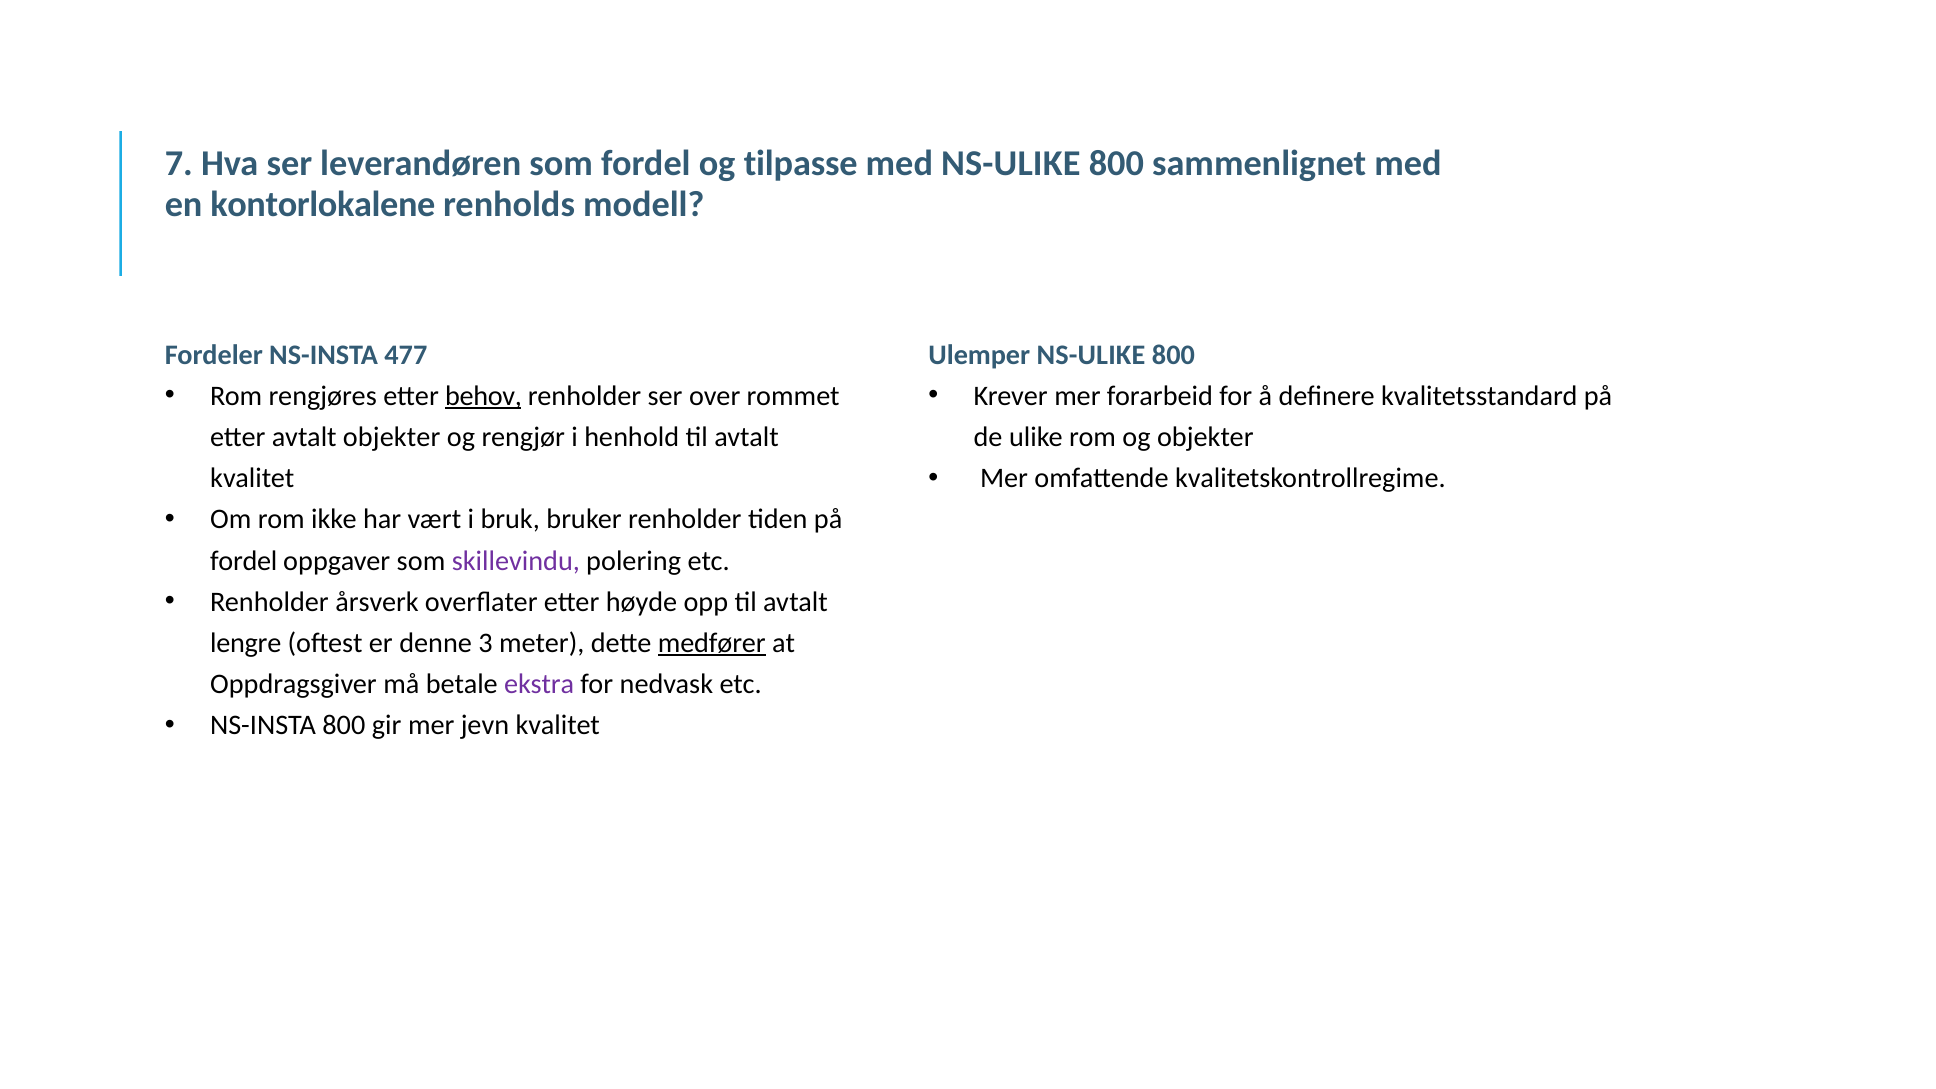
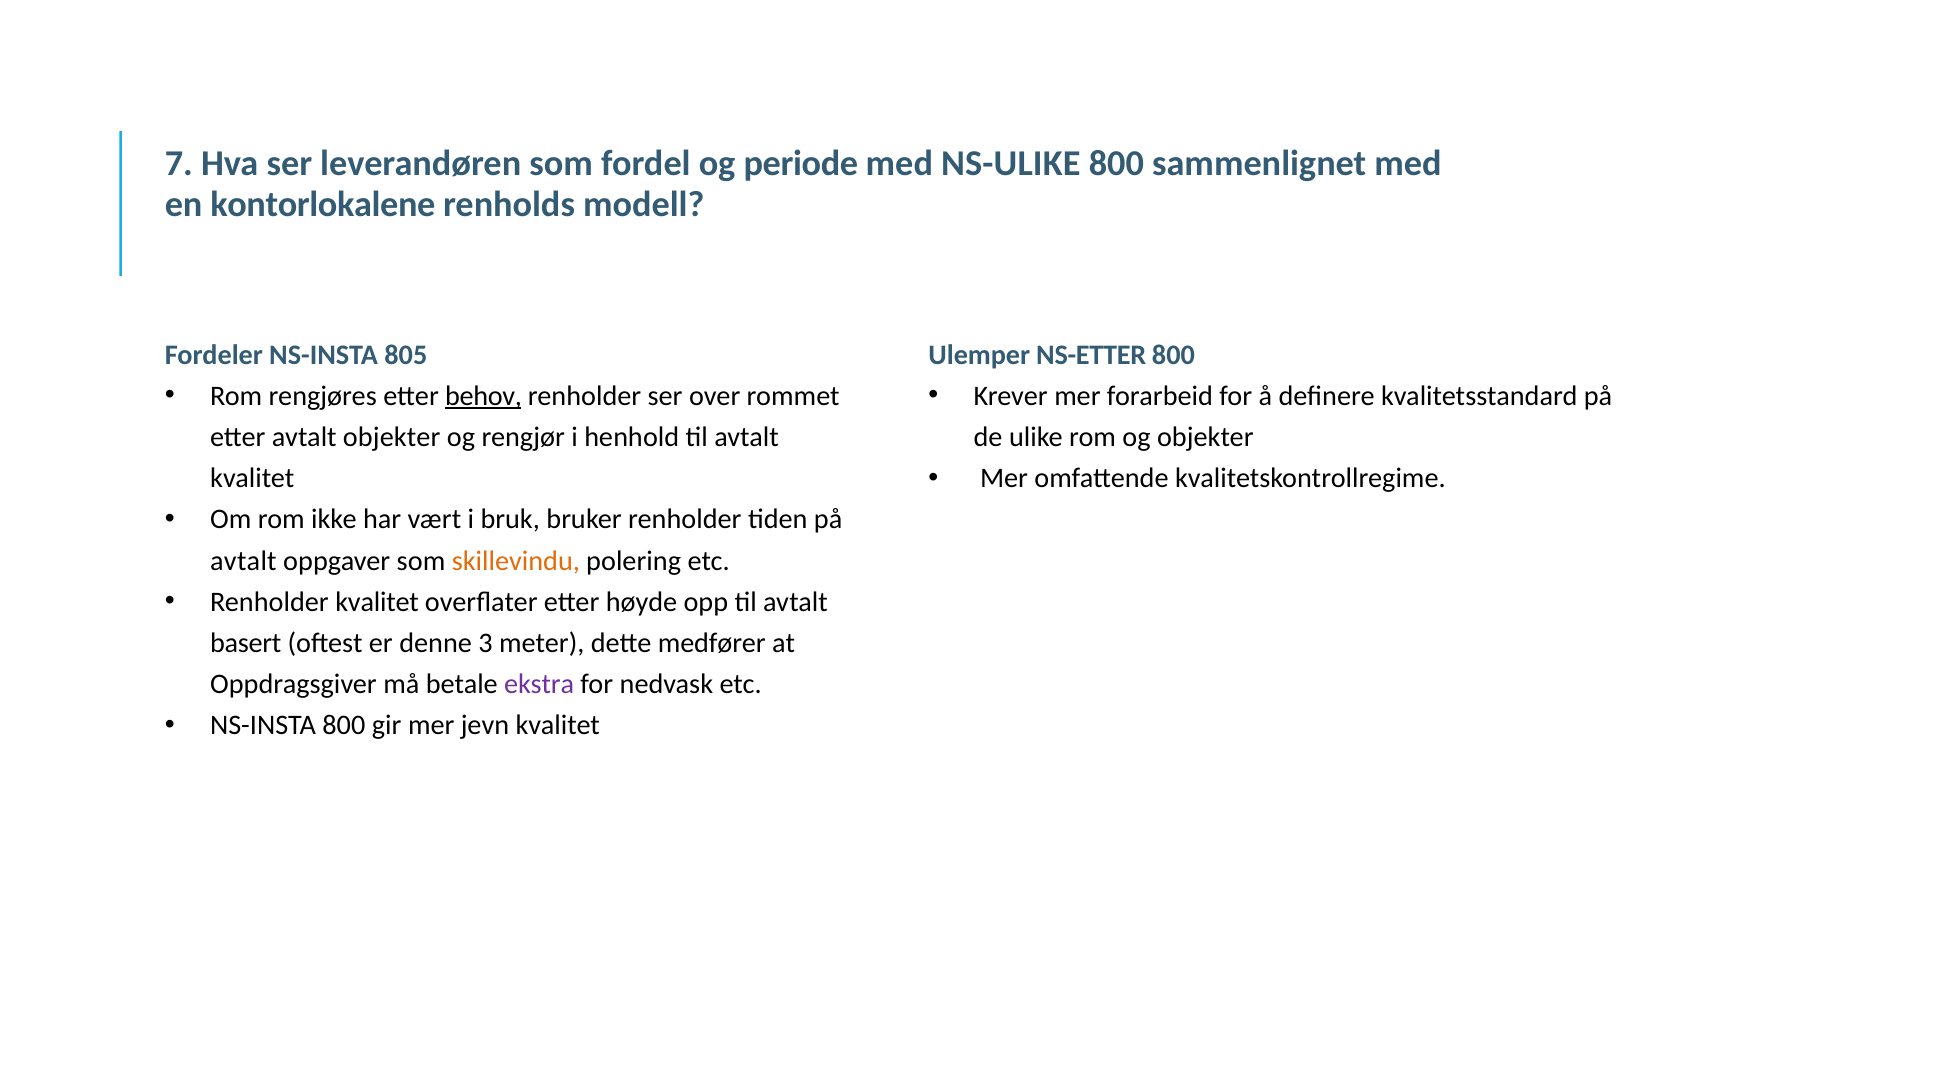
tilpasse: tilpasse -> periode
477: 477 -> 805
Ulemper NS-ULIKE: NS-ULIKE -> NS-ETTER
fordel at (244, 561): fordel -> avtalt
skillevindu colour: purple -> orange
Renholder årsverk: årsverk -> kvalitet
lengre: lengre -> basert
medfører underline: present -> none
